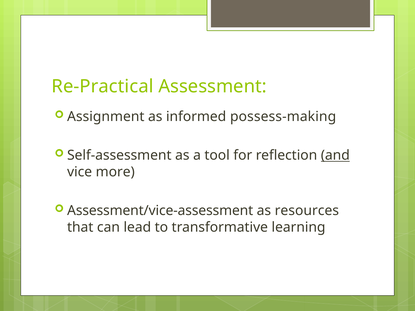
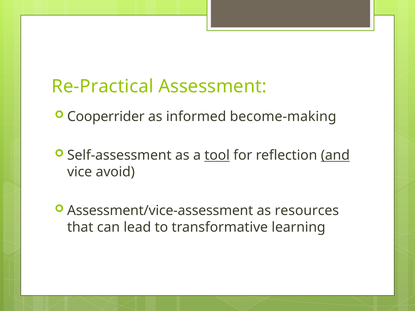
Assignment: Assignment -> Cooperrider
possess-making: possess-making -> become-making
tool underline: none -> present
more: more -> avoid
